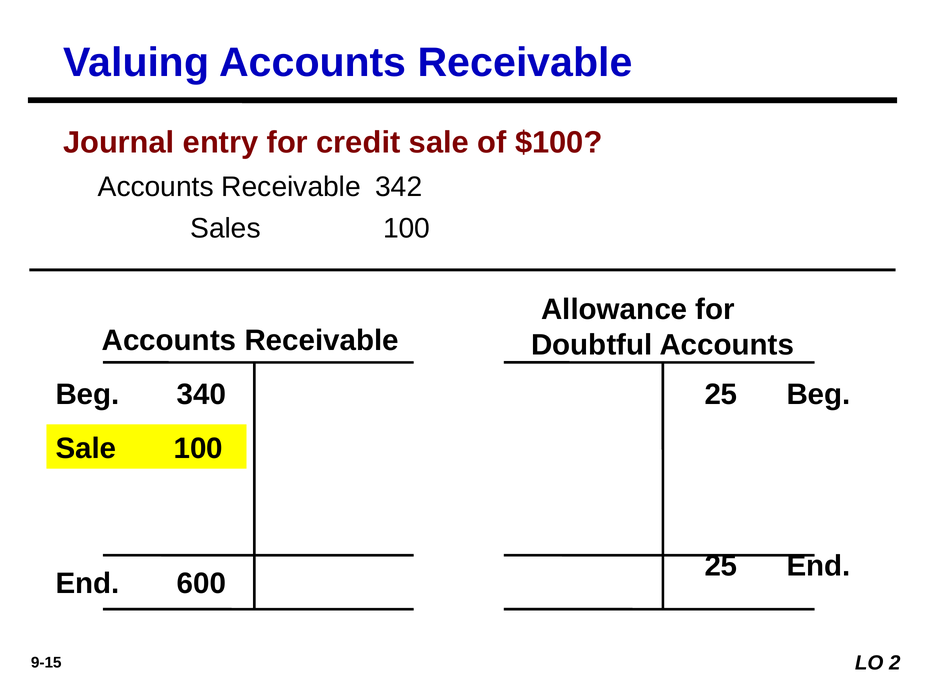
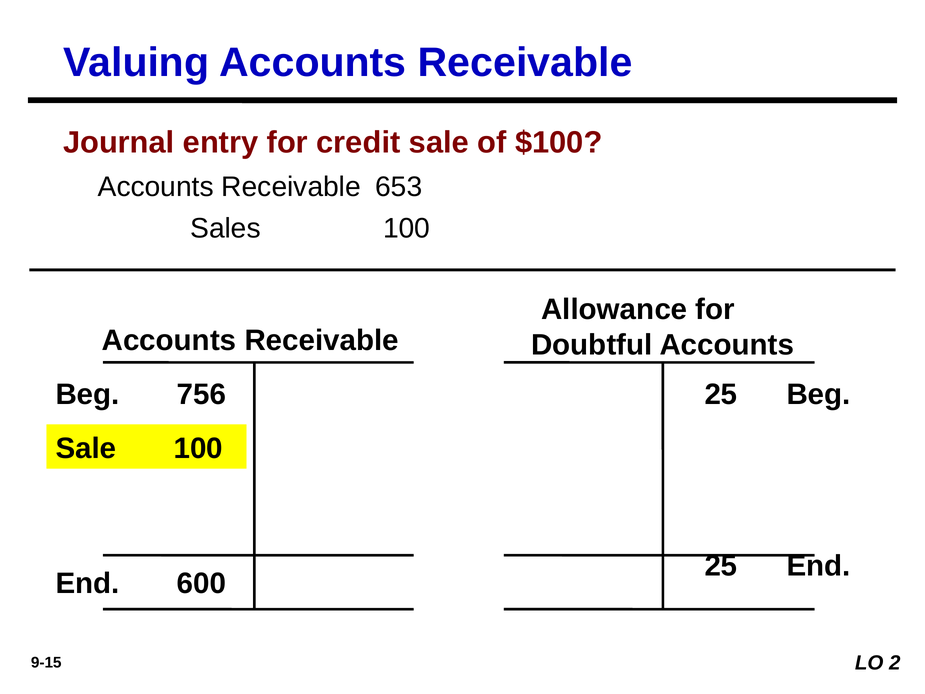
342: 342 -> 653
340: 340 -> 756
